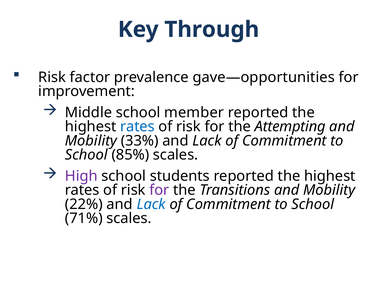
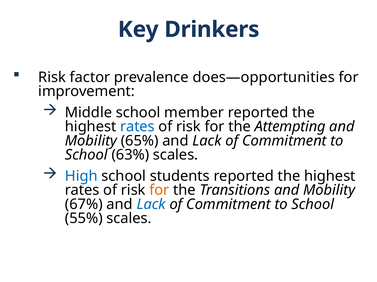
Through: Through -> Drinkers
gave—opportunities: gave—opportunities -> does—opportunities
33%: 33% -> 65%
85%: 85% -> 63%
High colour: purple -> blue
for at (159, 191) colour: purple -> orange
22%: 22% -> 67%
71%: 71% -> 55%
